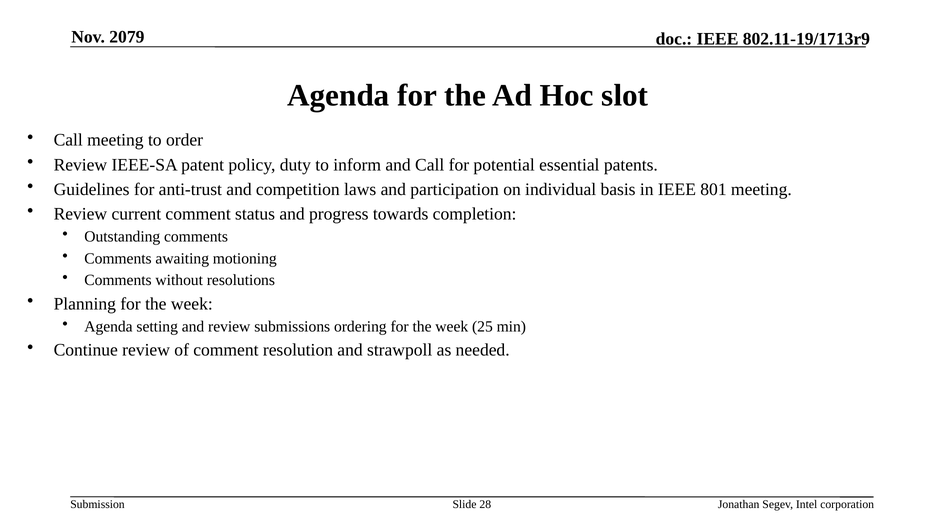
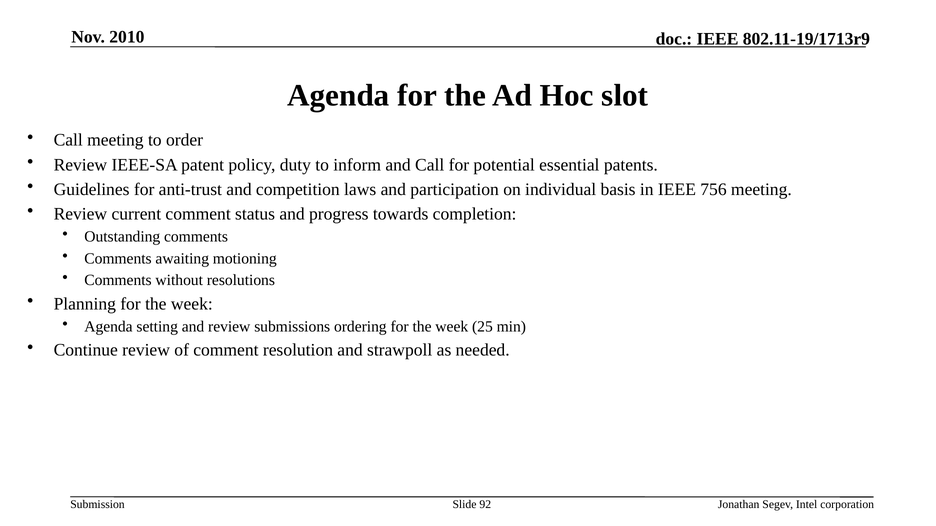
2079: 2079 -> 2010
801: 801 -> 756
28: 28 -> 92
